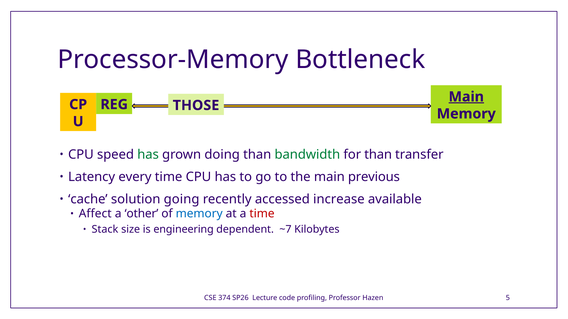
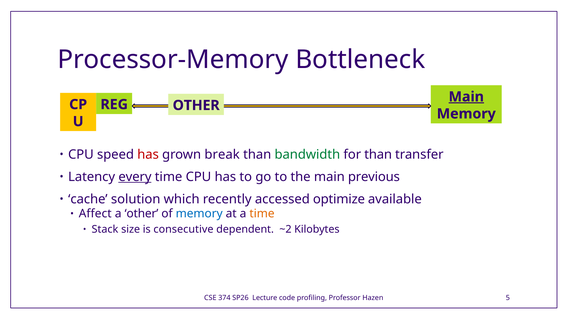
THOSE at (196, 106): THOSE -> OTHER
has at (148, 155) colour: green -> red
doing: doing -> break
every underline: none -> present
going: going -> which
increase: increase -> optimize
time at (262, 214) colour: red -> orange
engineering: engineering -> consecutive
~7: ~7 -> ~2
